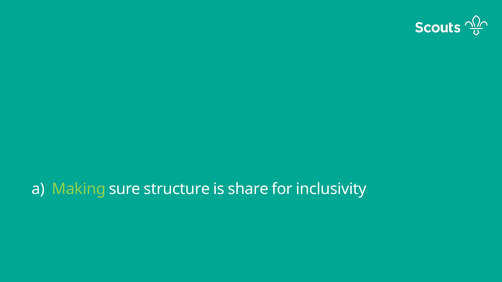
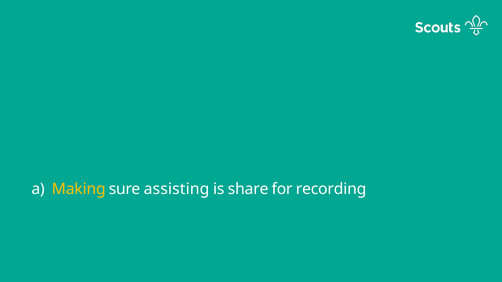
Making colour: light green -> yellow
structure: structure -> assisting
inclusivity: inclusivity -> recording
